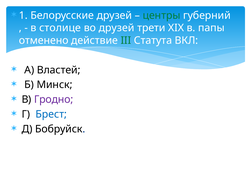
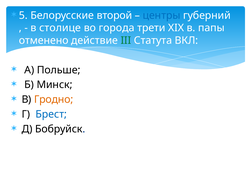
1: 1 -> 5
Белорусские друзей: друзей -> второй
центры colour: green -> blue
во друзей: друзей -> города
Властей: Властей -> Польше
Гродно colour: purple -> orange
